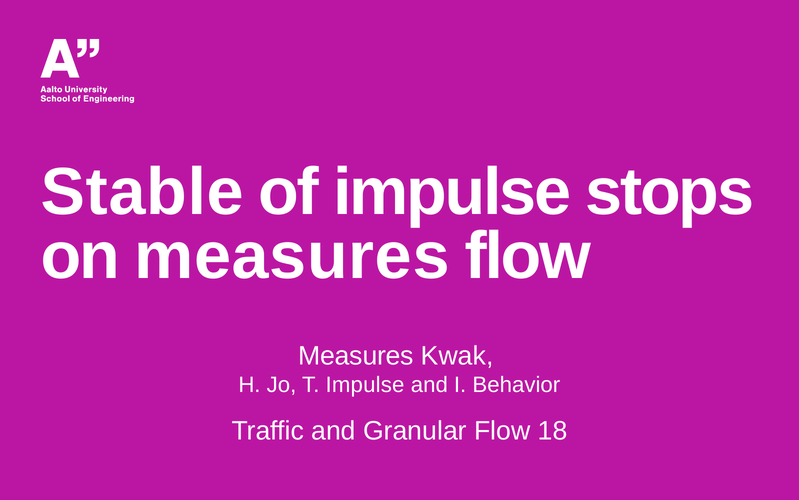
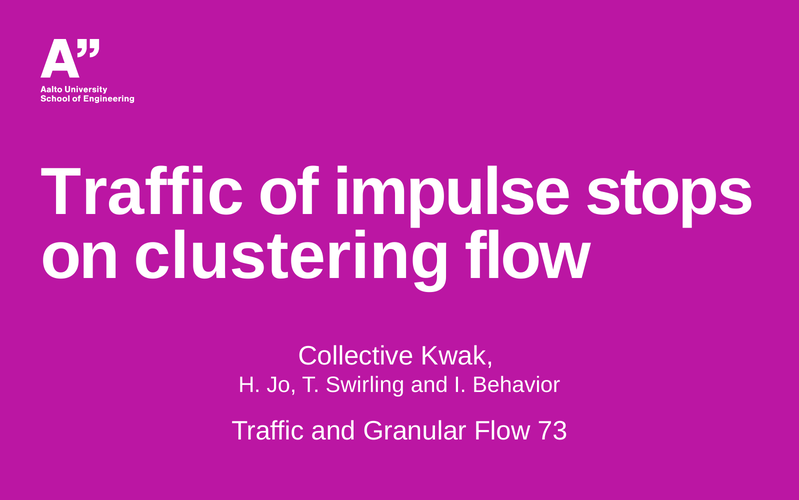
Stable at (142, 192): Stable -> Traffic
on measures: measures -> clustering
Measures at (356, 356): Measures -> Collective
T Impulse: Impulse -> Swirling
18: 18 -> 73
